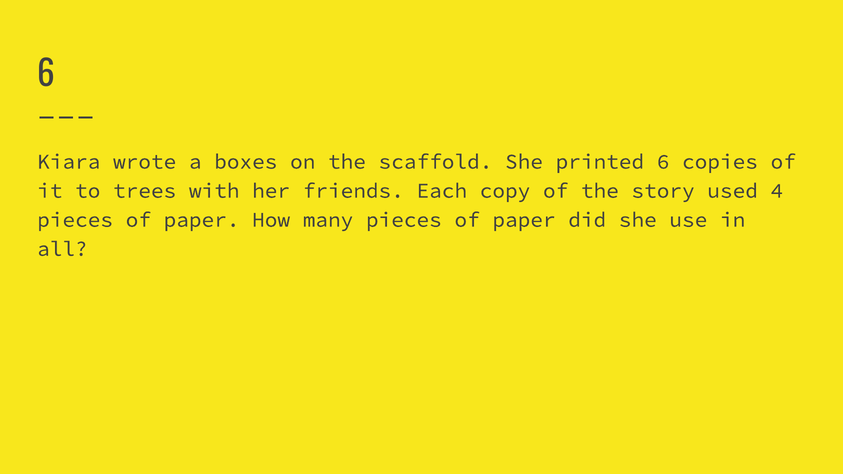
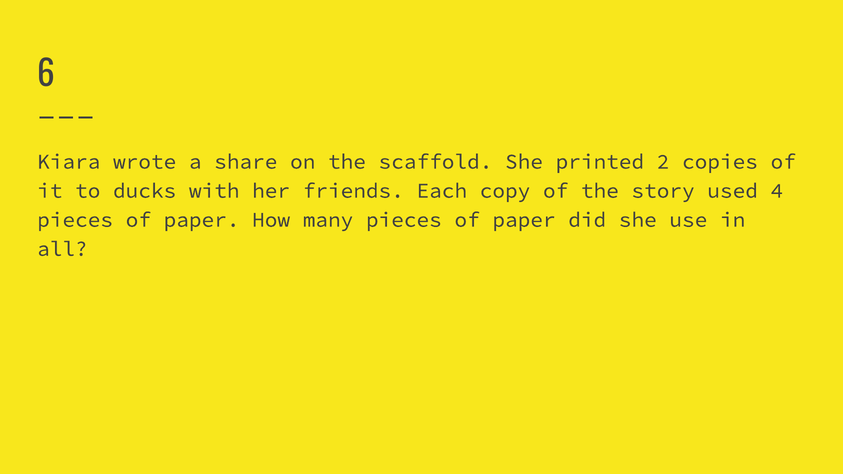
boxes: boxes -> share
printed 6: 6 -> 2
trees: trees -> ducks
